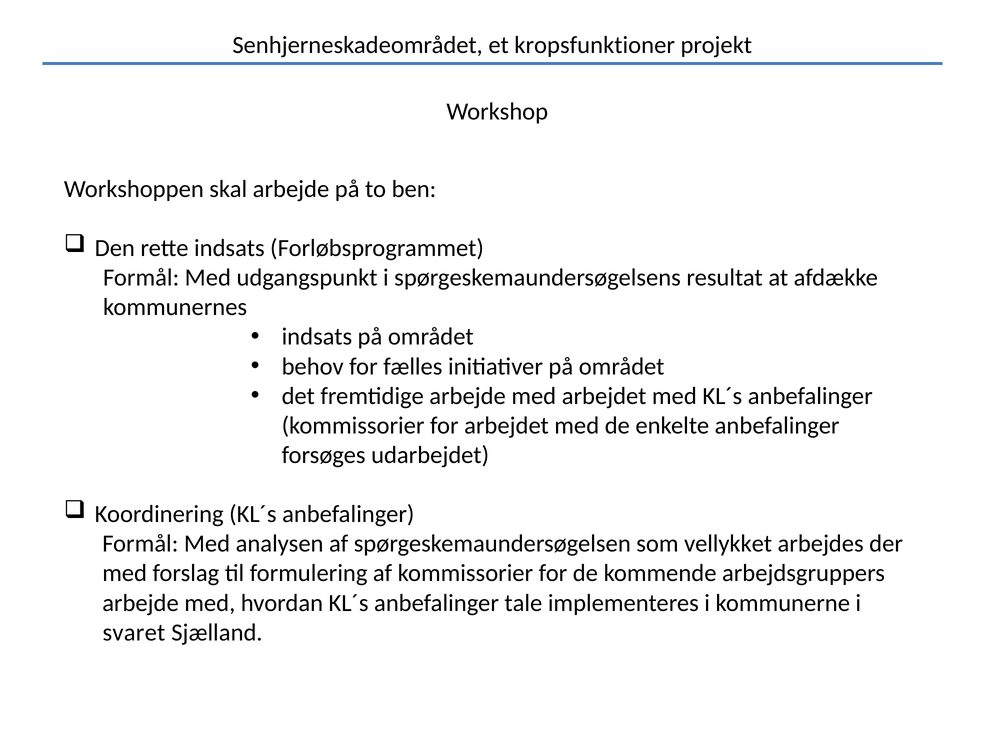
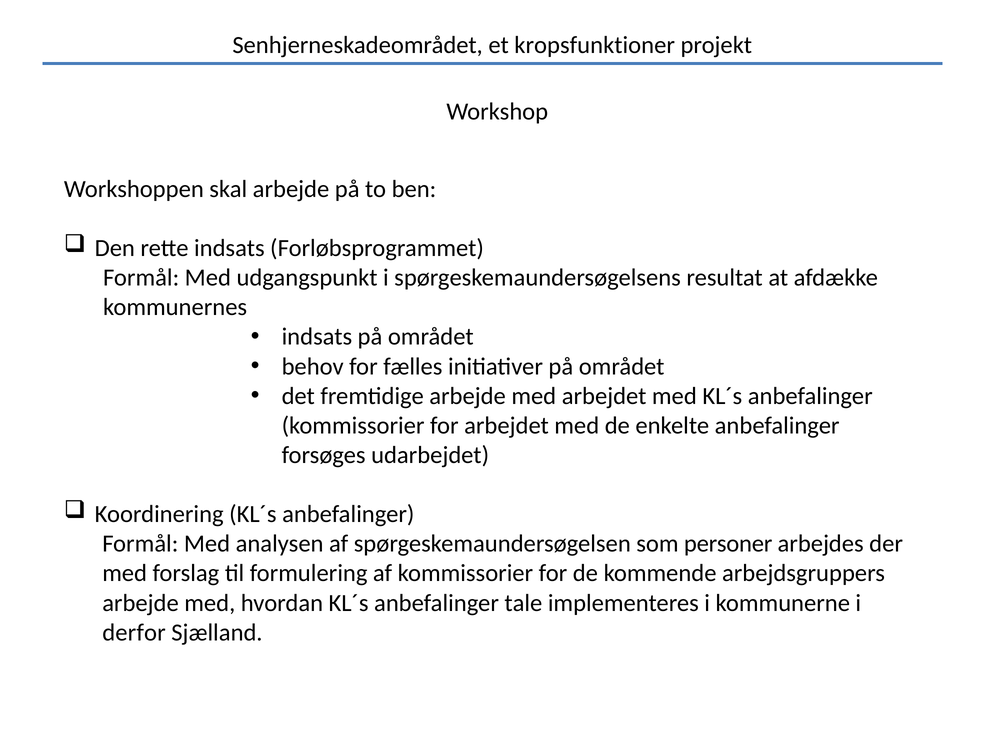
vellykket: vellykket -> personer
svaret: svaret -> derfor
